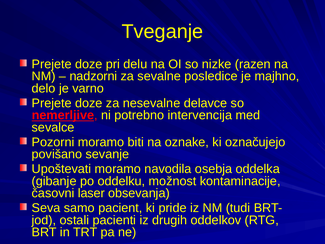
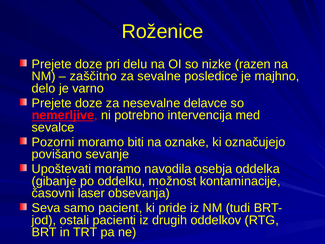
Tveganje: Tveganje -> Roženice
nadzorni: nadzorni -> zaščitno
